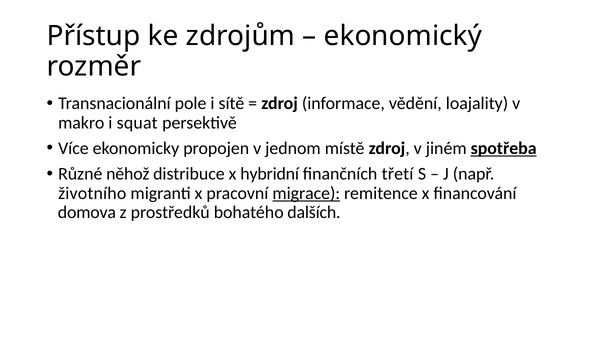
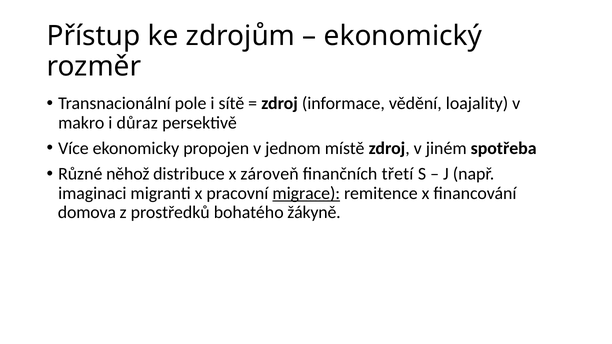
squat: squat -> důraz
spotřeba underline: present -> none
hybridní: hybridní -> zároveň
životního: životního -> imaginaci
dalších: dalších -> žákyně
